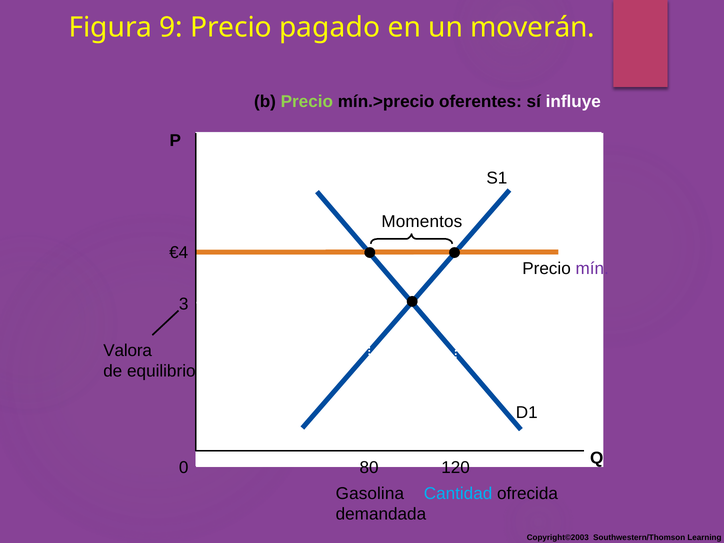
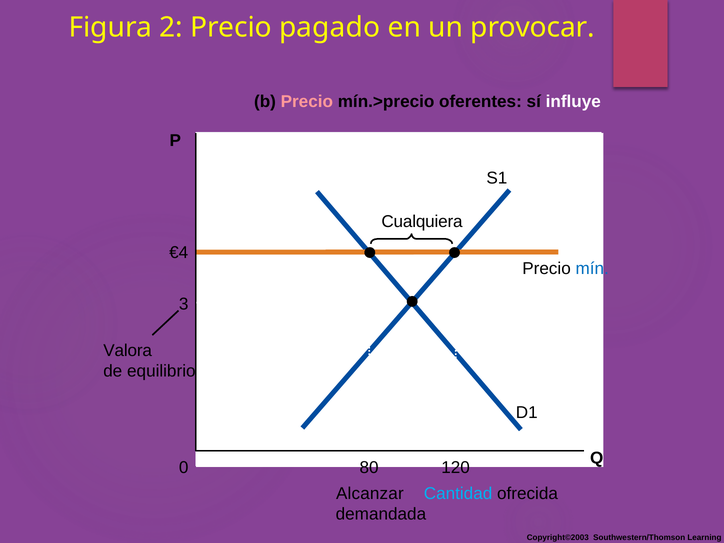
9: 9 -> 2
moverán: moverán -> provocar
Precio at (307, 102) colour: light green -> pink
Momentos: Momentos -> Cualquiera
mín colour: purple -> blue
Gasolina: Gasolina -> Alcanzar
